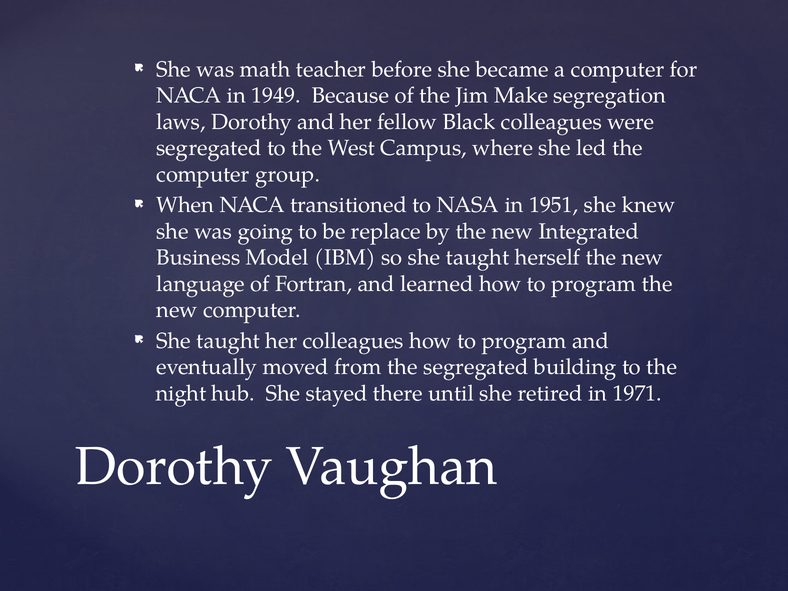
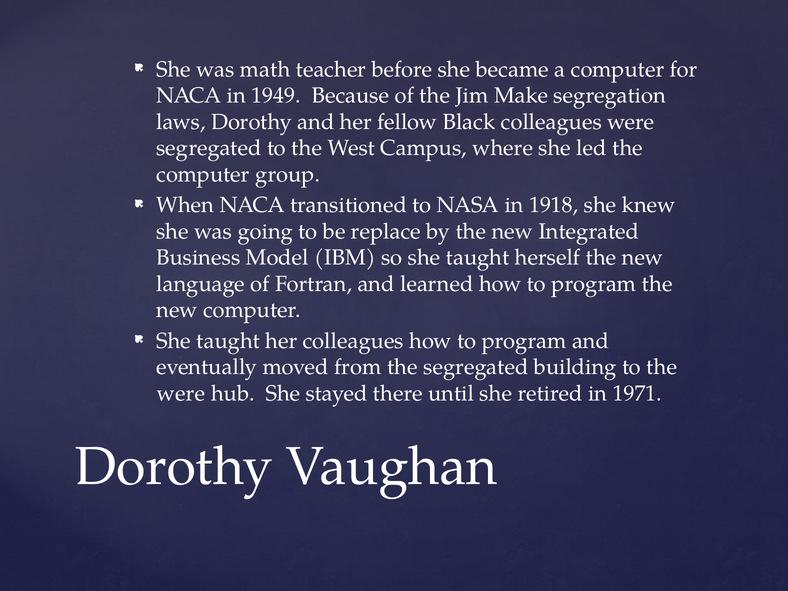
1951: 1951 -> 1918
night at (181, 393): night -> were
